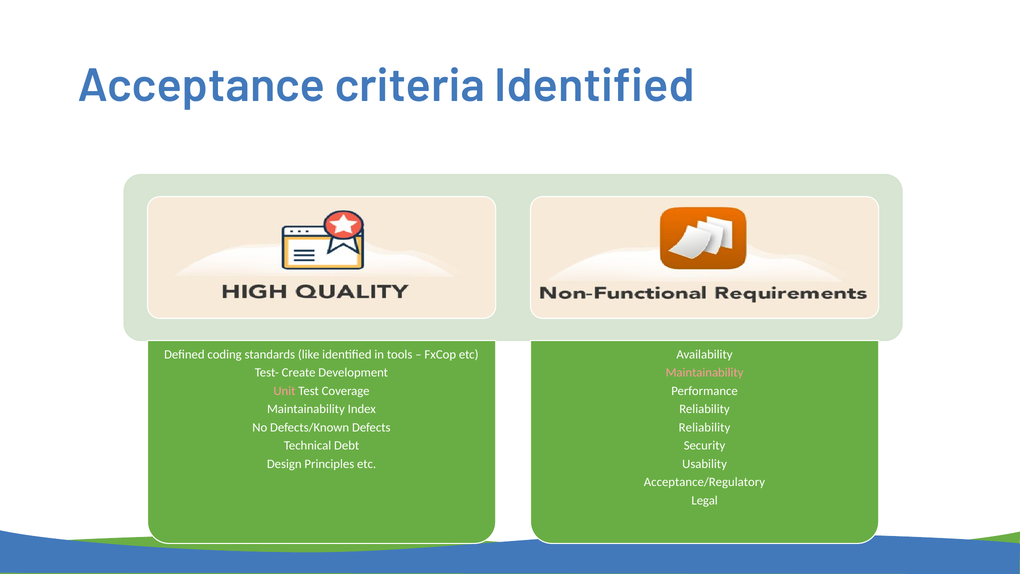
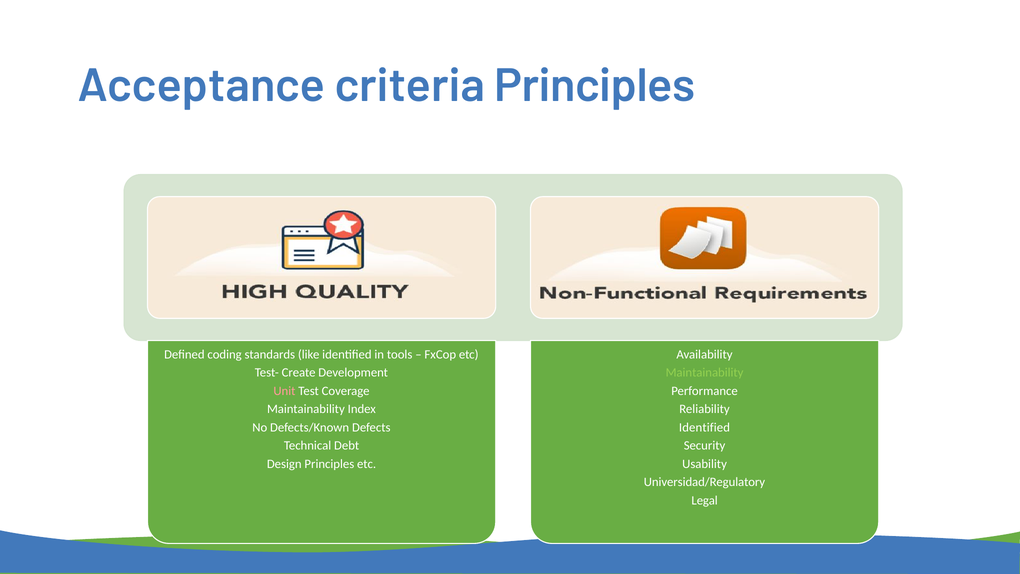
criteria Identified: Identified -> Principles
Maintainability at (705, 373) colour: pink -> light green
Reliability at (705, 427): Reliability -> Identified
Acceptance/Regulatory: Acceptance/Regulatory -> Universidad/Regulatory
